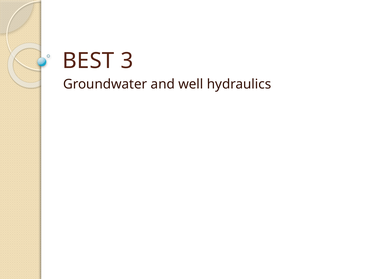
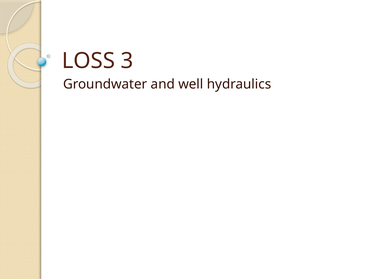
BEST: BEST -> LOSS
